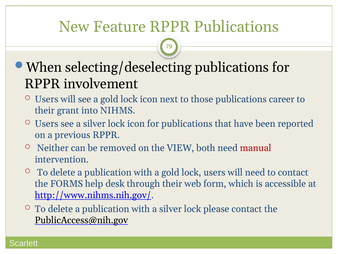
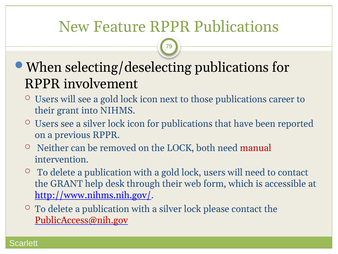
the VIEW: VIEW -> LOCK
the FORMS: FORMS -> GRANT
PublicAccess@nih.gov colour: black -> red
